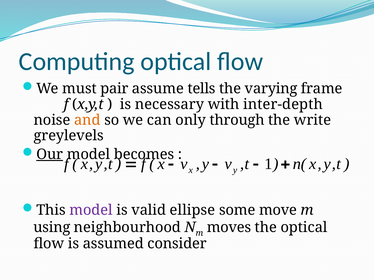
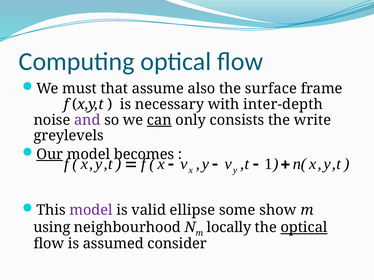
pair: pair -> that
tells: tells -> also
varying: varying -> surface
and colour: orange -> purple
can underline: none -> present
through: through -> consists
move: move -> show
moves: moves -> locally
optical at (304, 228) underline: none -> present
